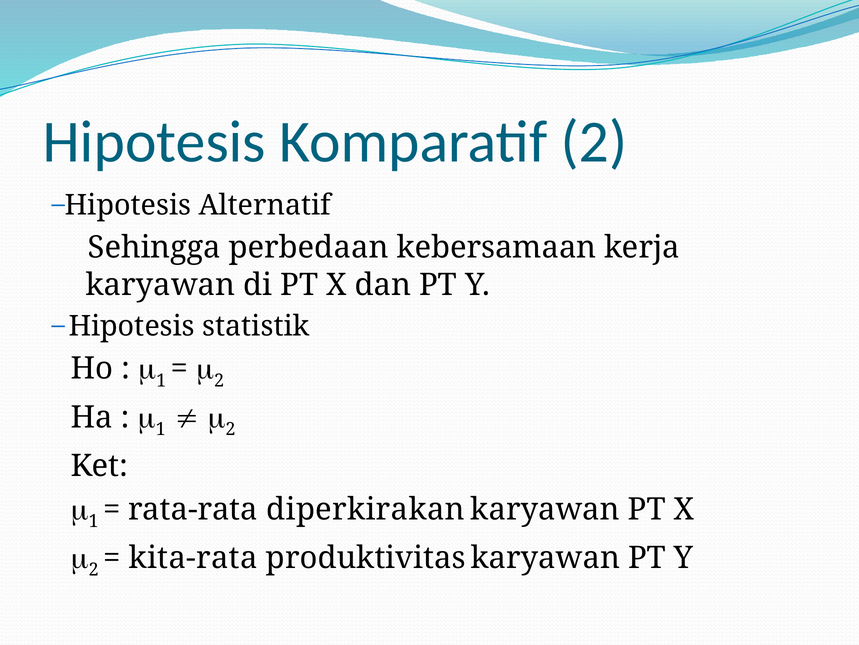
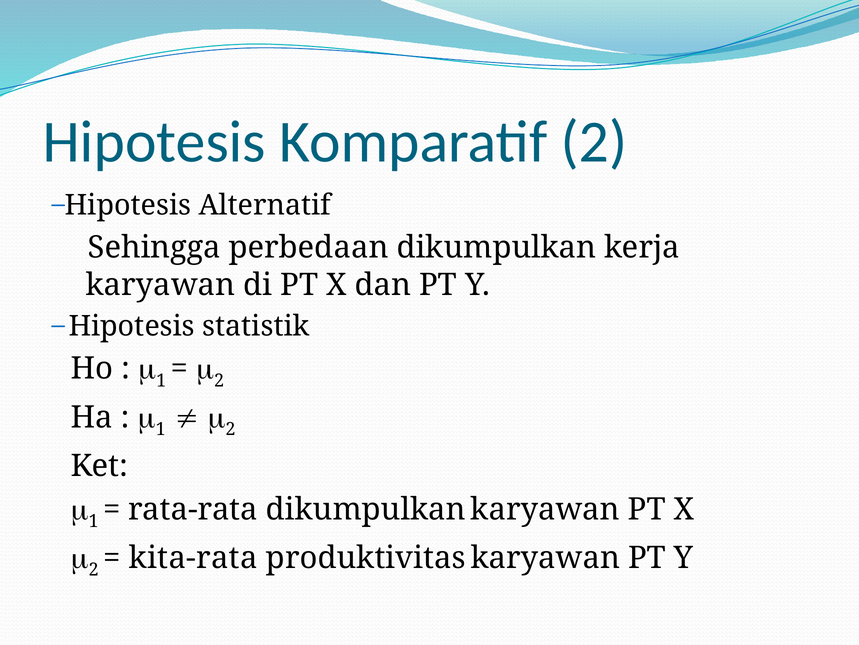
perbedaan kebersamaan: kebersamaan -> dikumpulkan
rata-rata diperkirakan: diperkirakan -> dikumpulkan
